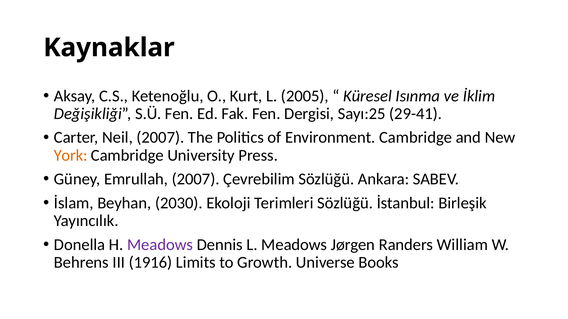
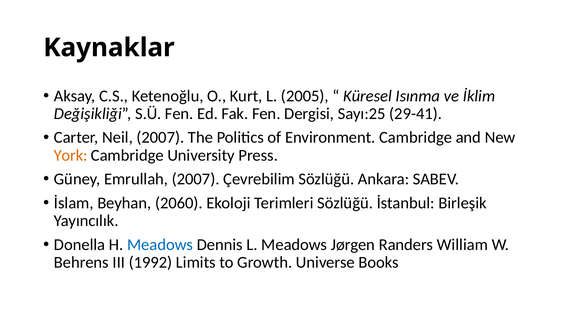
2030: 2030 -> 2060
Meadows at (160, 245) colour: purple -> blue
1916: 1916 -> 1992
